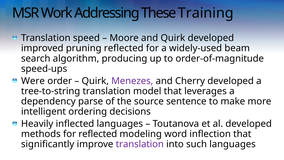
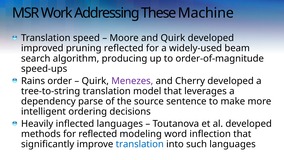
Training: Training -> Machine
Were: Were -> Rains
translation at (140, 144) colour: purple -> blue
